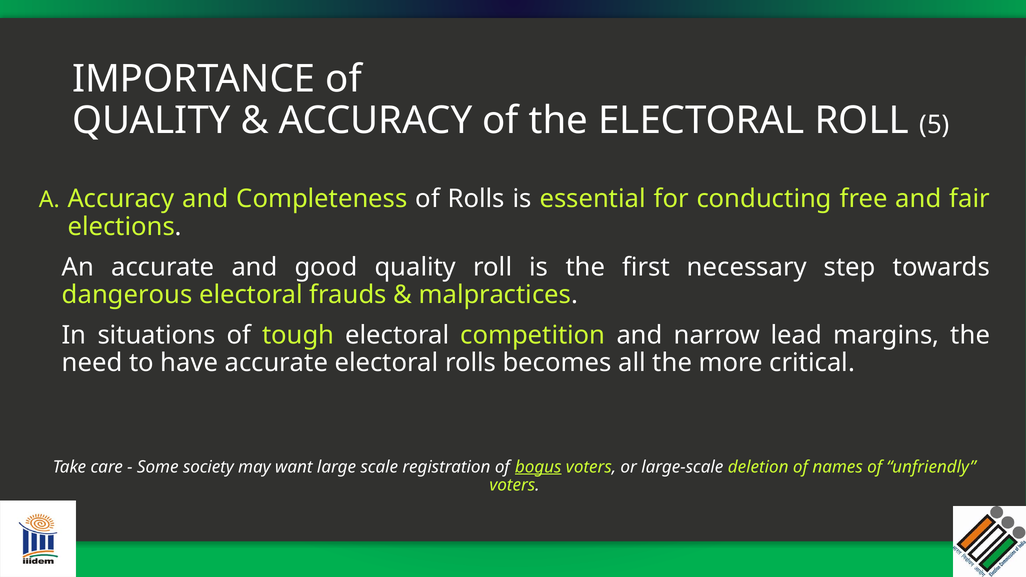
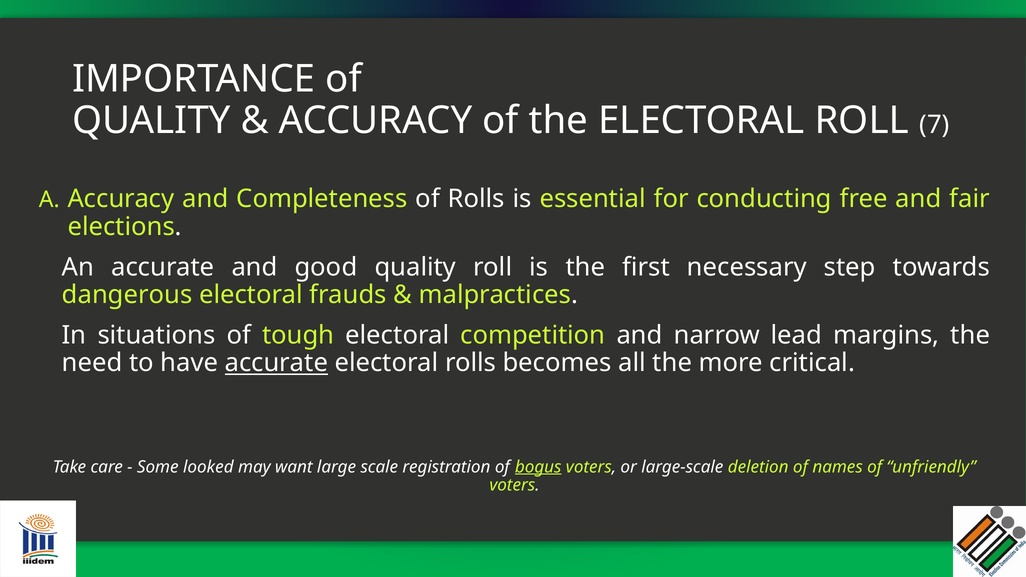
5: 5 -> 7
accurate at (276, 363) underline: none -> present
society: society -> looked
